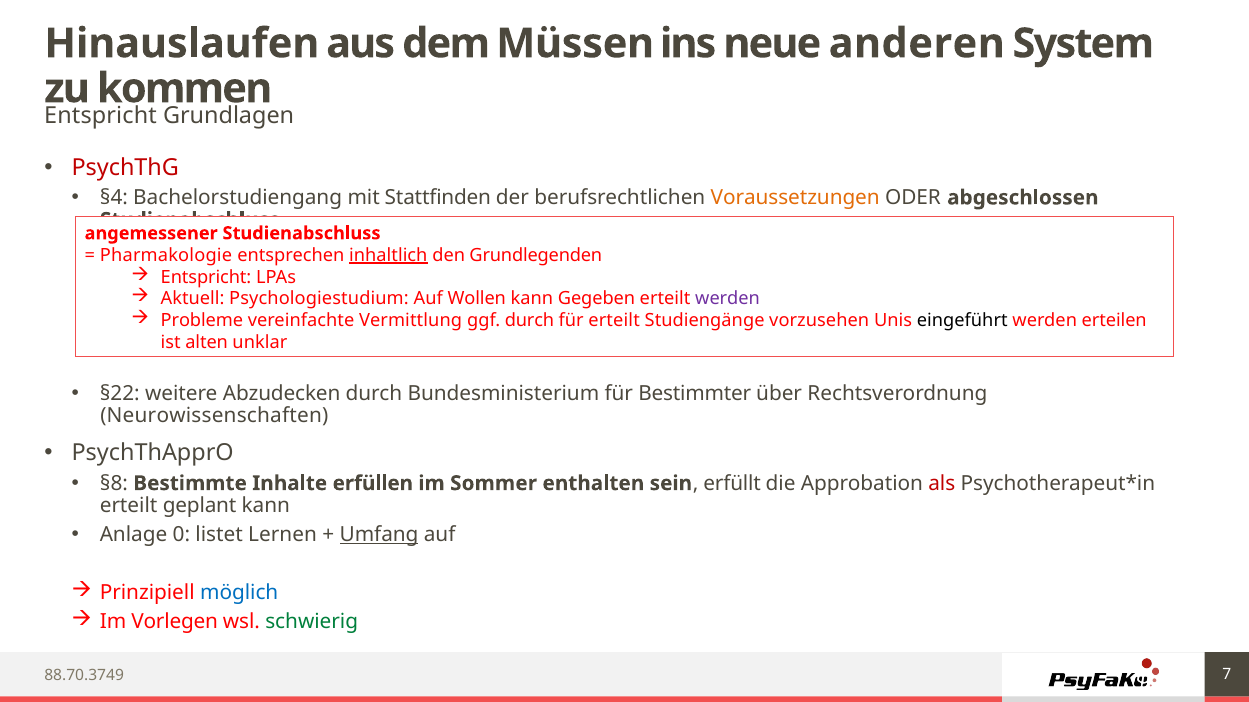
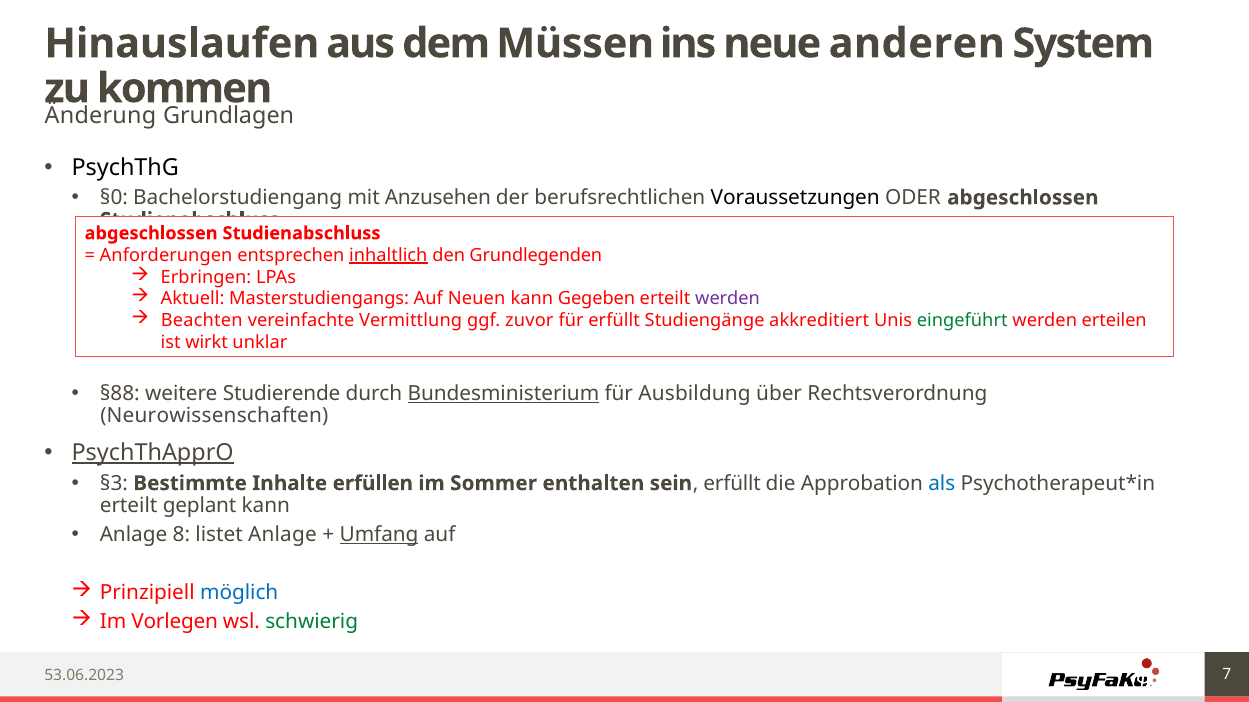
Entspricht at (101, 116): Entspricht -> Änderung
PsychThG colour: red -> black
§4: §4 -> §0
Stattfinden: Stattfinden -> Anzusehen
Voraussetzungen colour: orange -> black
angemessener at (151, 233): angemessener -> abgeschlossen
Pharmakologie: Pharmakologie -> Anforderungen
Entspricht at (206, 277): Entspricht -> Erbringen
Psychologiestudium: Psychologiestudium -> Masterstudiengangs
Wollen: Wollen -> Neuen
Probleme: Probleme -> Beachten
ggf durch: durch -> zuvor
für erteilt: erteilt -> erfüllt
vorzusehen: vorzusehen -> akkreditiert
eingeführt colour: black -> green
alten: alten -> wirkt
§22: §22 -> §88
Abzudecken: Abzudecken -> Studierende
Bundesministerium underline: none -> present
Bestimmter: Bestimmter -> Ausbildung
PsychThApprO underline: none -> present
§8: §8 -> §3
als colour: red -> blue
0: 0 -> 8
listet Lernen: Lernen -> Anlage
88.70.3749: 88.70.3749 -> 53.06.2023
